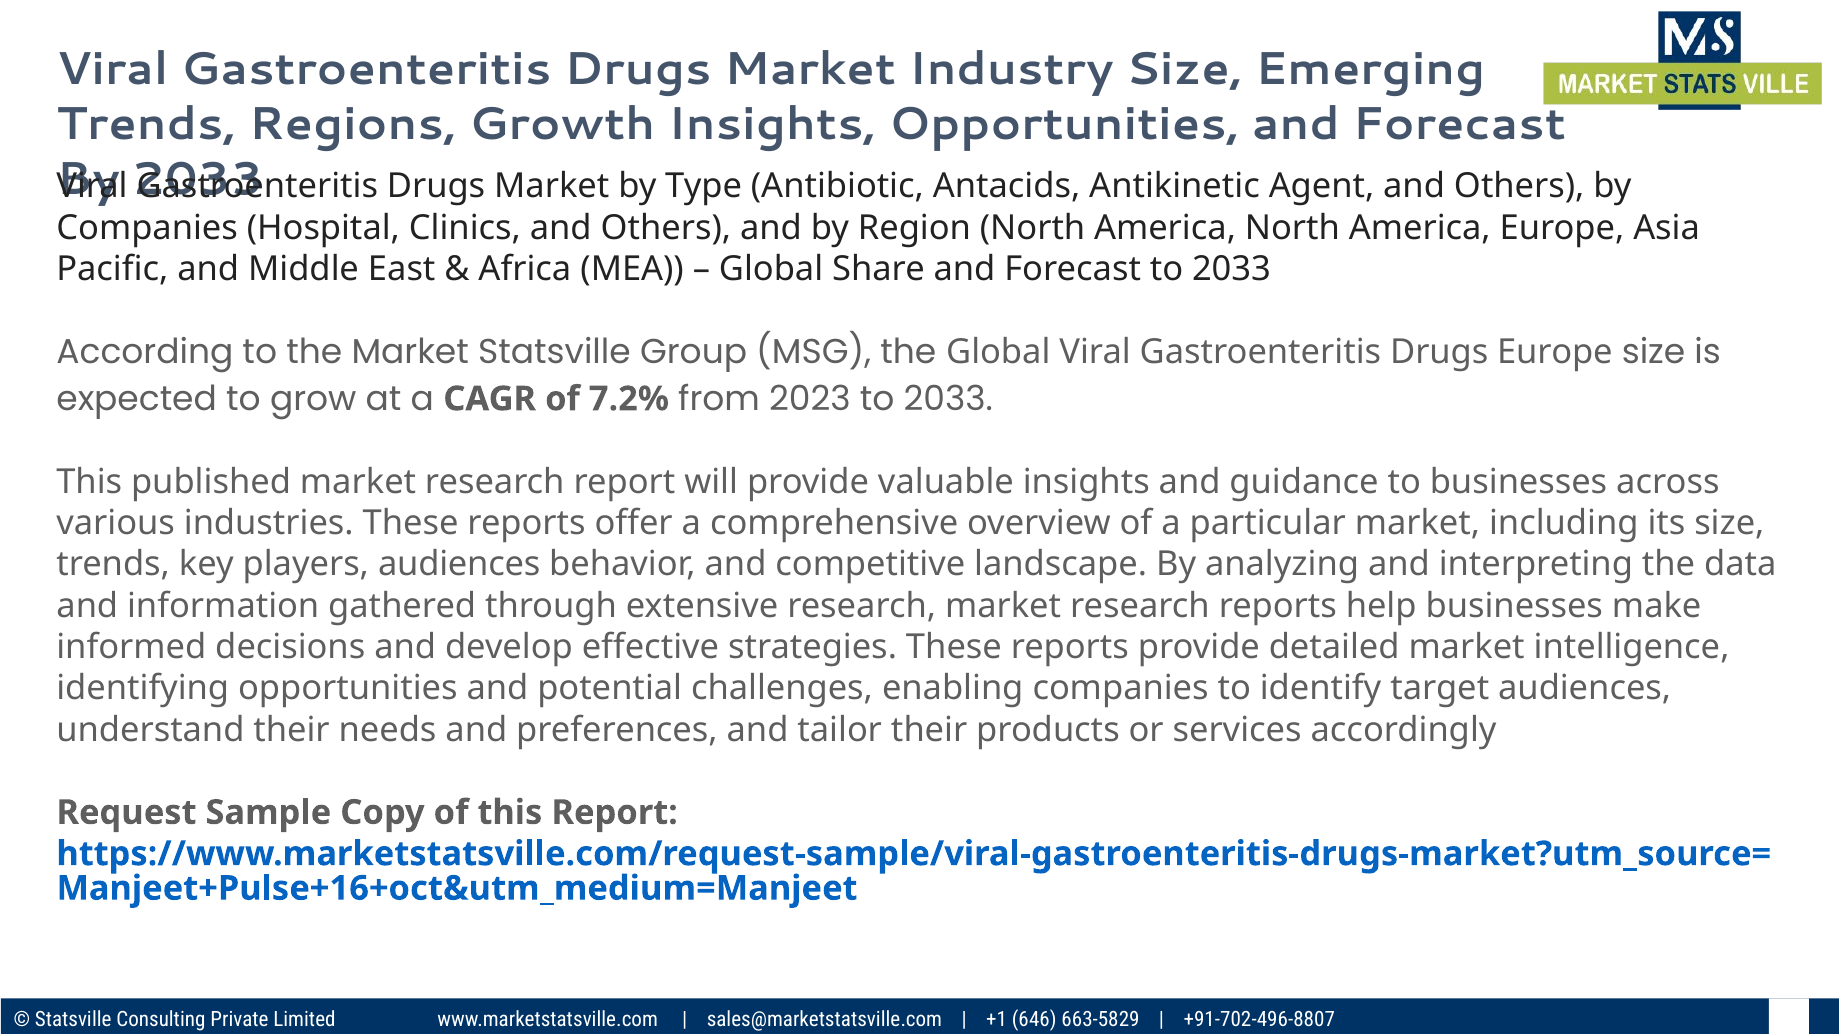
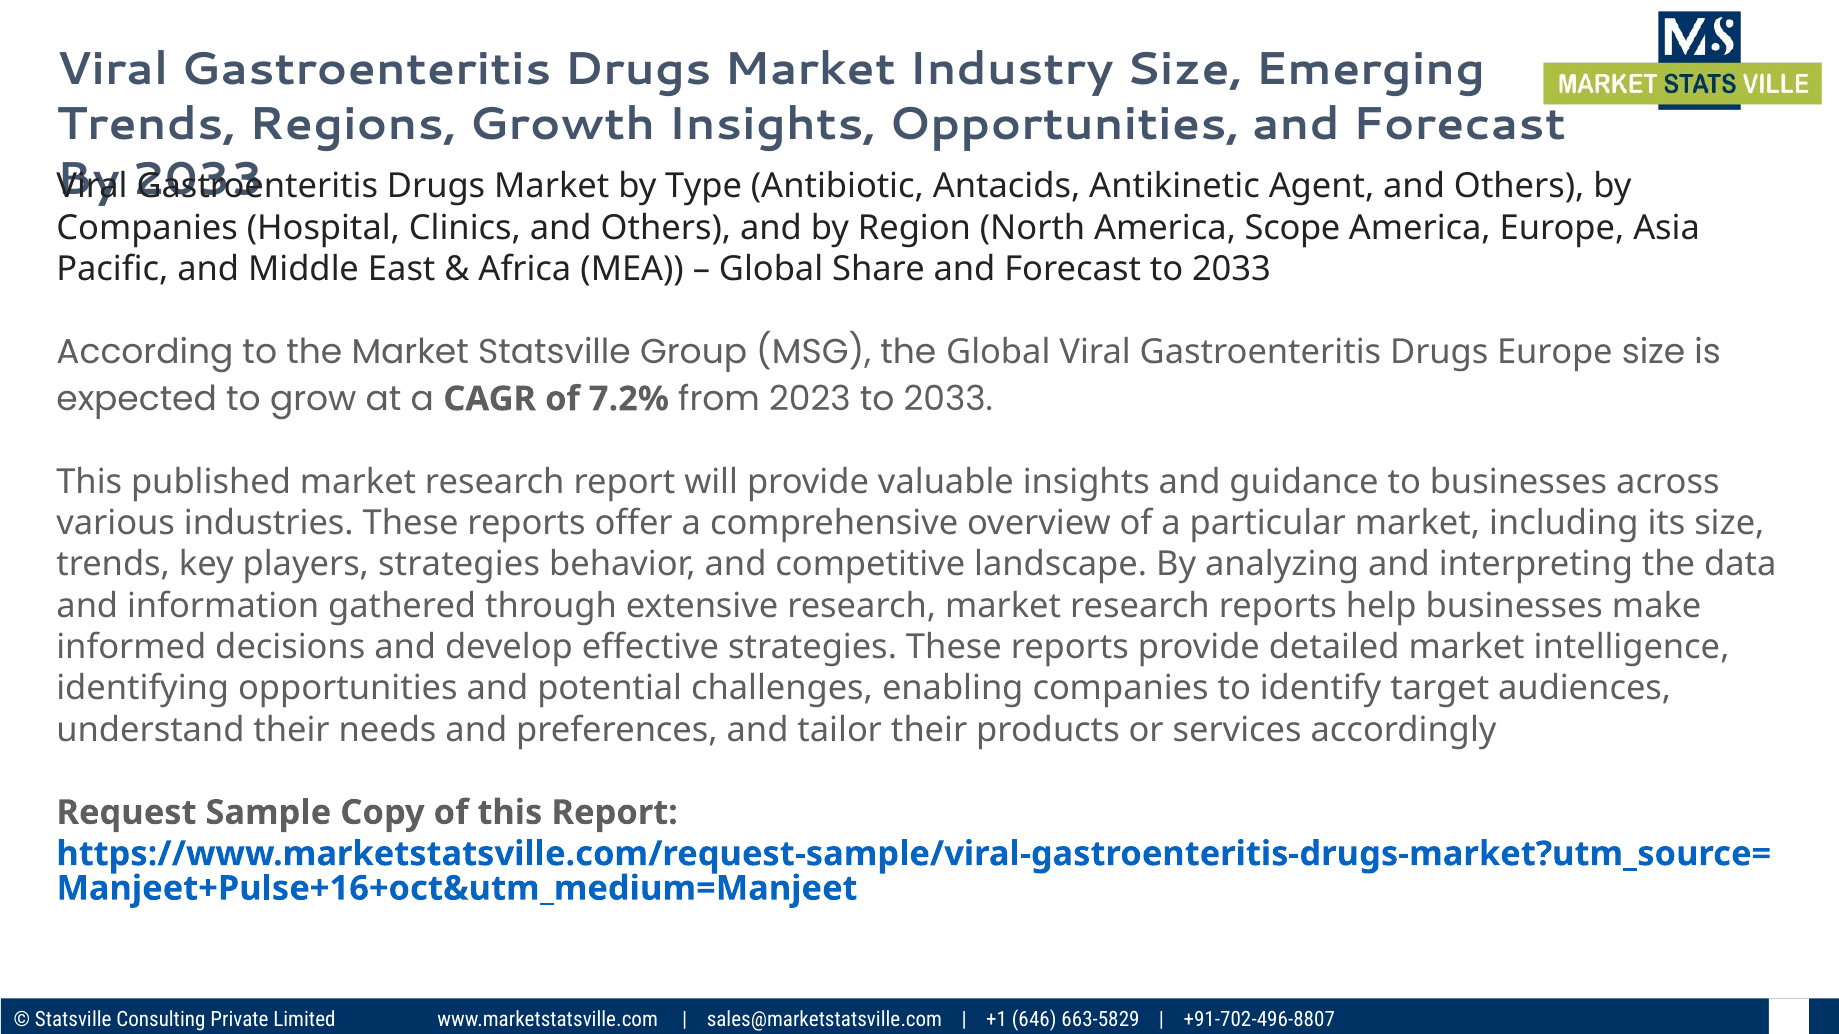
America North: North -> Scope
players audiences: audiences -> strategies
